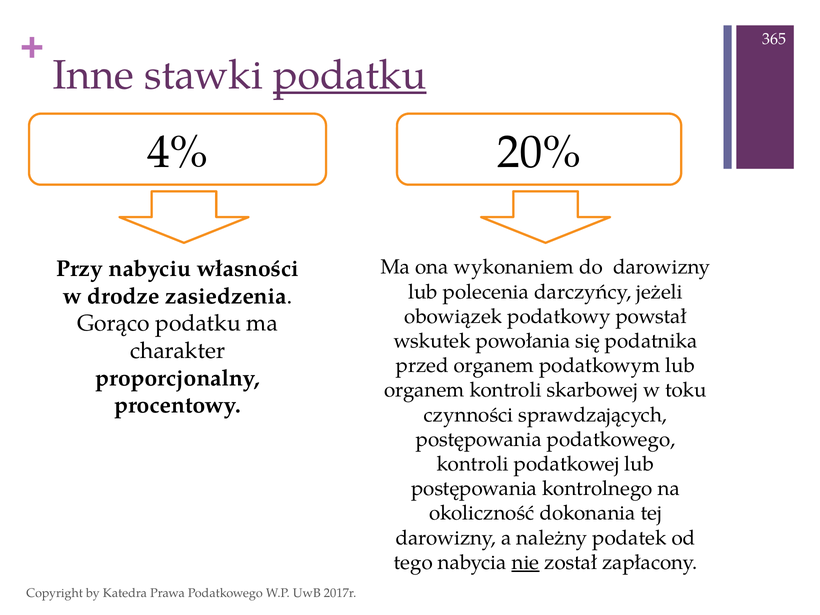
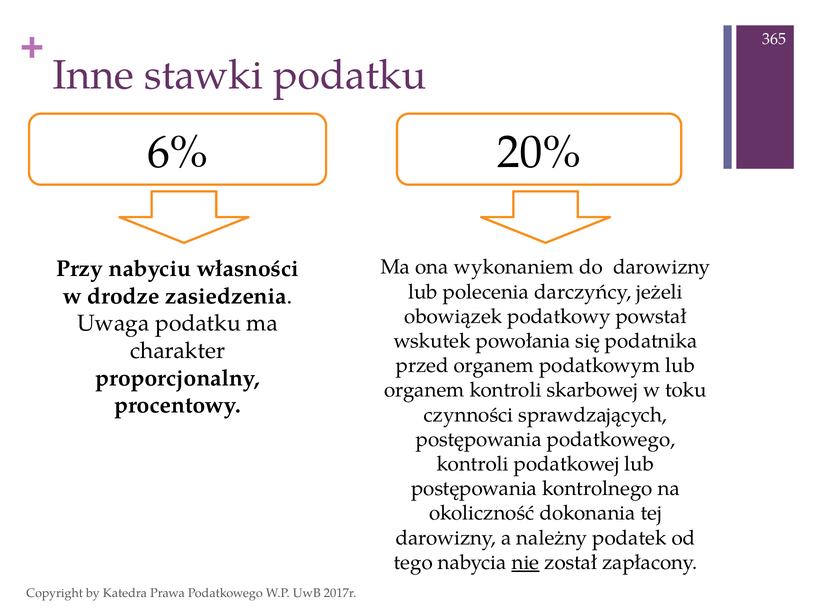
podatku at (350, 75) underline: present -> none
4%: 4% -> 6%
Gorąco: Gorąco -> Uwaga
